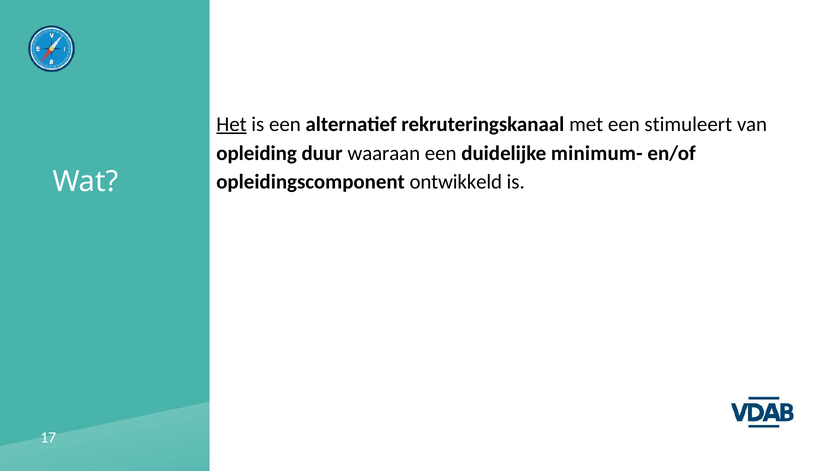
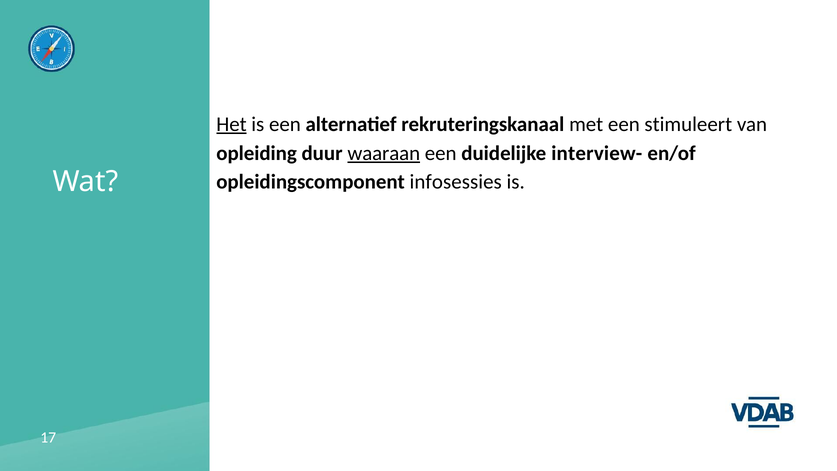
waaraan underline: none -> present
minimum-: minimum- -> interview-
ontwikkeld: ontwikkeld -> infosessies
